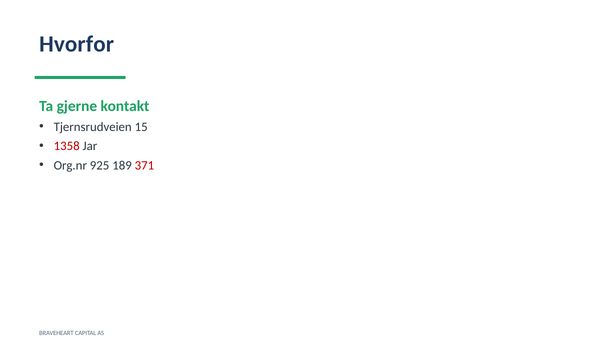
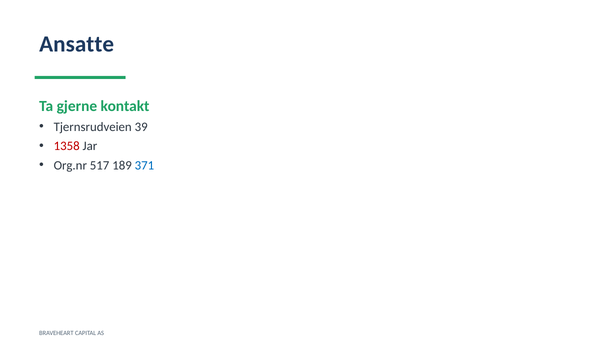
Hvorfor: Hvorfor -> Ansatte
15: 15 -> 39
925: 925 -> 517
371 colour: red -> blue
